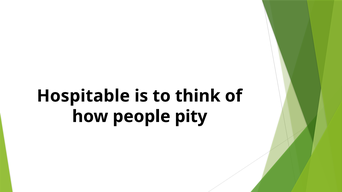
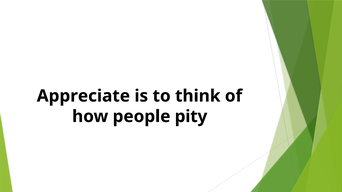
Hospitable: Hospitable -> Appreciate
